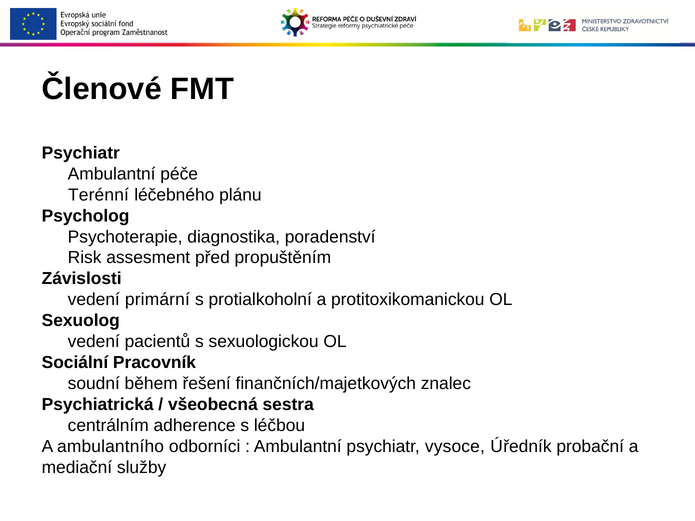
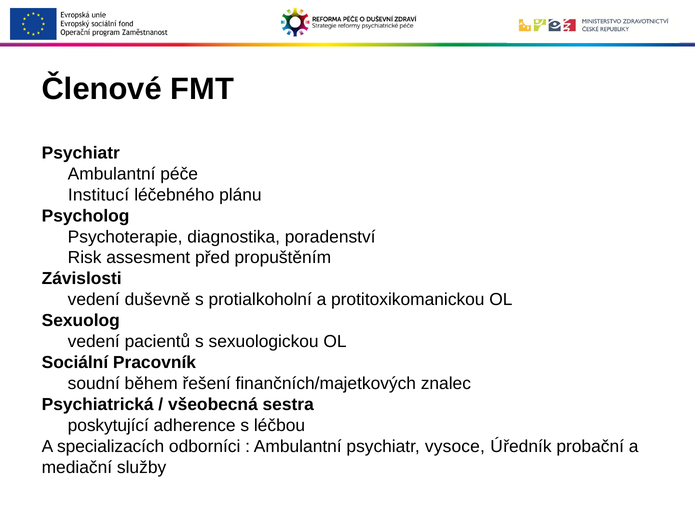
Terénní: Terénní -> Institucí
primární: primární -> duševně
centrálním: centrálním -> poskytující
ambulantního: ambulantního -> specializacích
